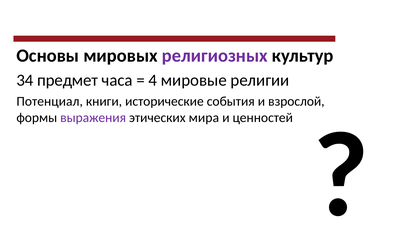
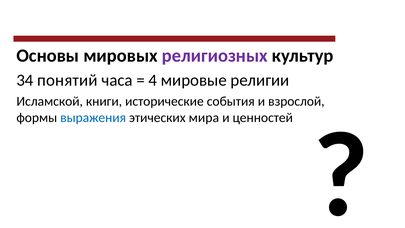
предмет: предмет -> понятий
Потенциал: Потенциал -> Исламской
выражения colour: purple -> blue
